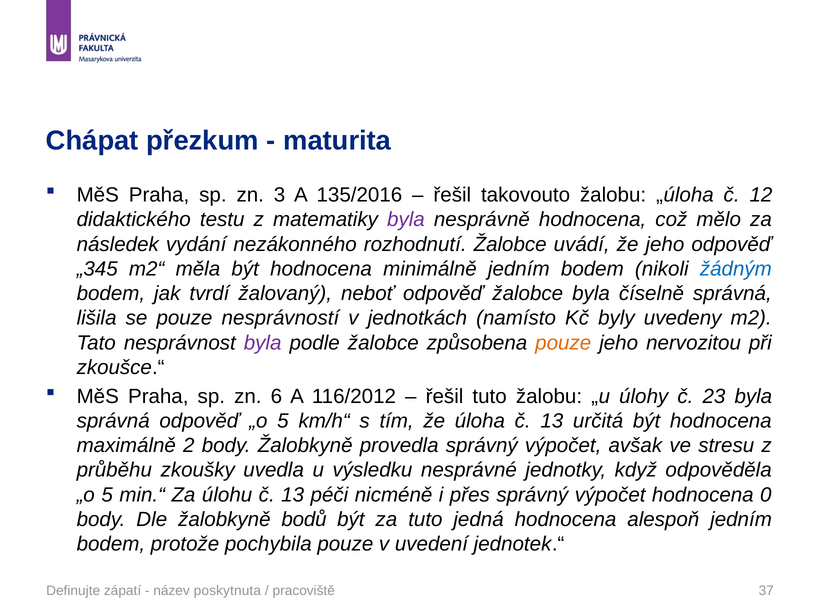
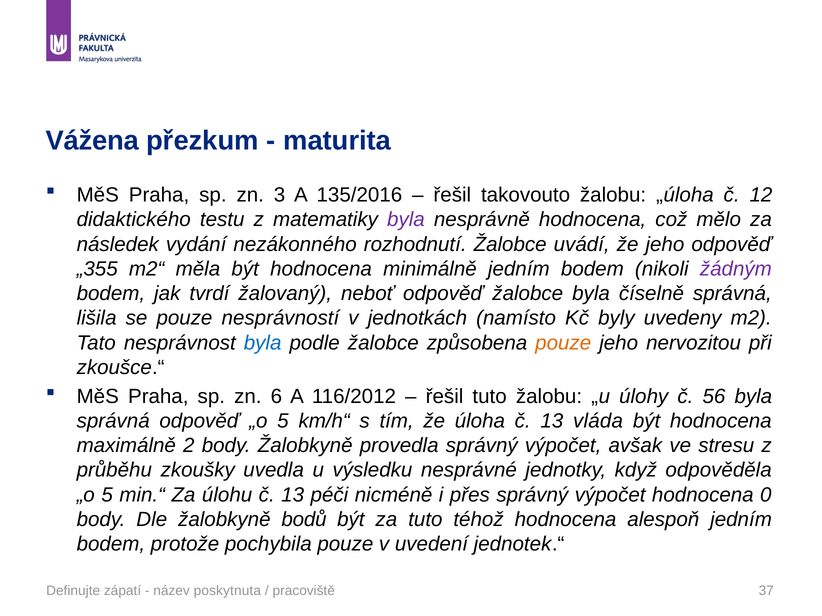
Chápat: Chápat -> Vážena
„345: „345 -> „355
žádným colour: blue -> purple
byla at (263, 343) colour: purple -> blue
23: 23 -> 56
určitá: určitá -> vláda
jedná: jedná -> téhož
